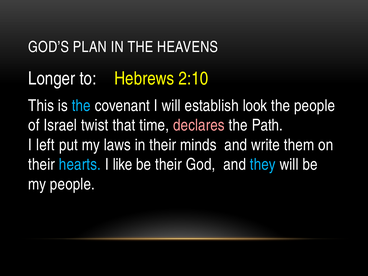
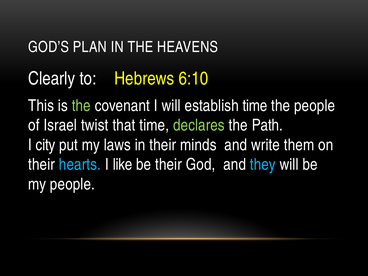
Longer: Longer -> Clearly
2:10: 2:10 -> 6:10
the at (81, 106) colour: light blue -> light green
establish look: look -> time
declares colour: pink -> light green
left: left -> city
